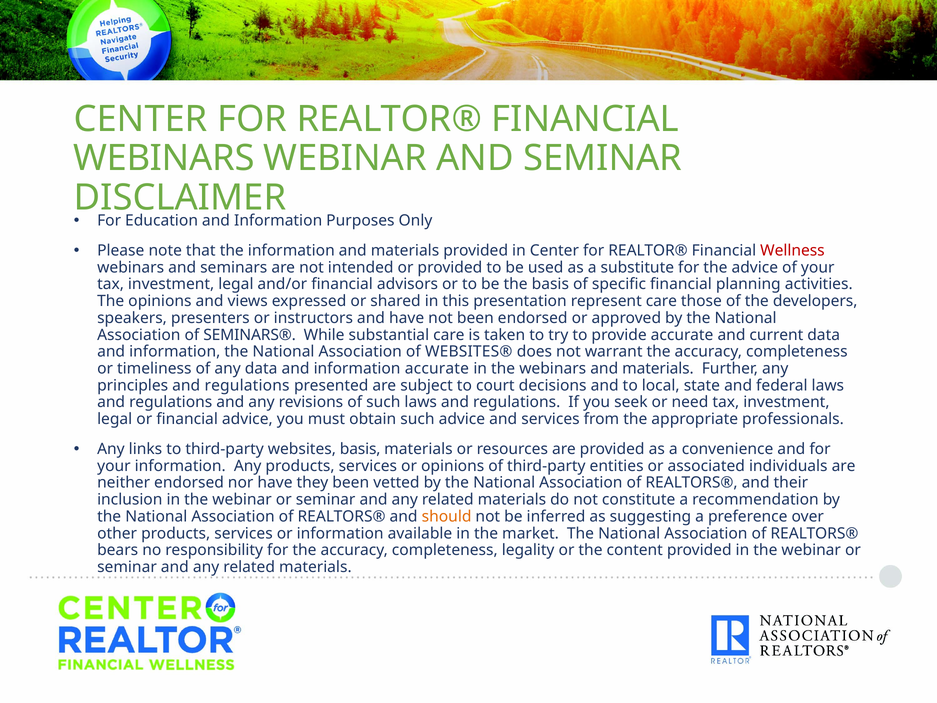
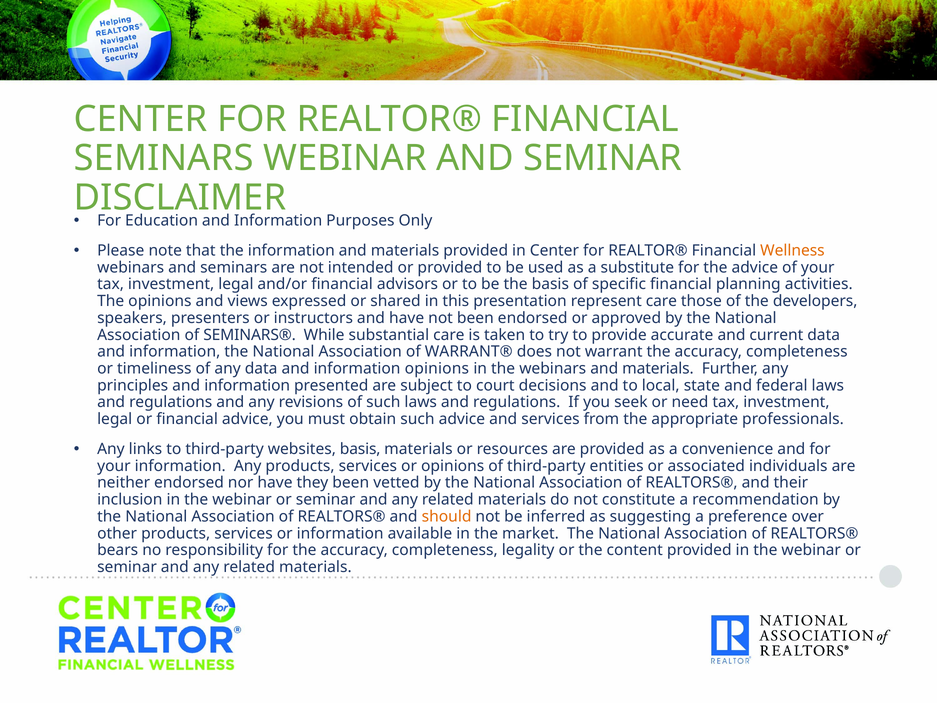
WEBINARS at (164, 158): WEBINARS -> SEMINARS
Wellness colour: red -> orange
WEBSITES®: WEBSITES® -> WARRANT®
information accurate: accurate -> opinions
principles and regulations: regulations -> information
